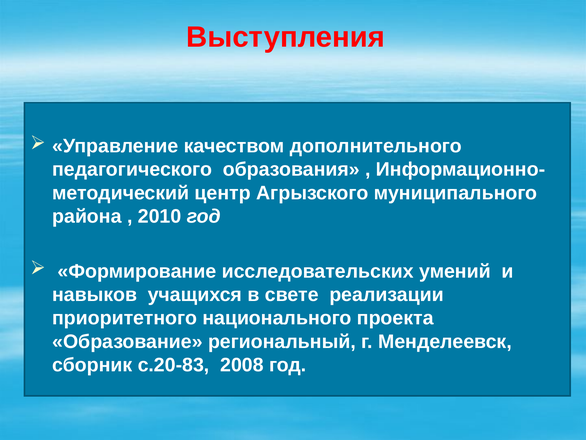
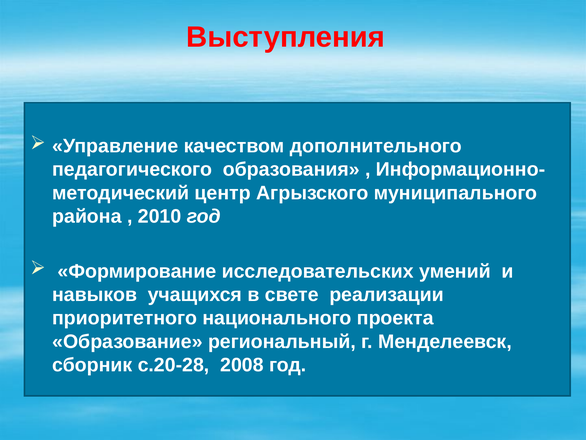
с.20-83: с.20-83 -> с.20-28
